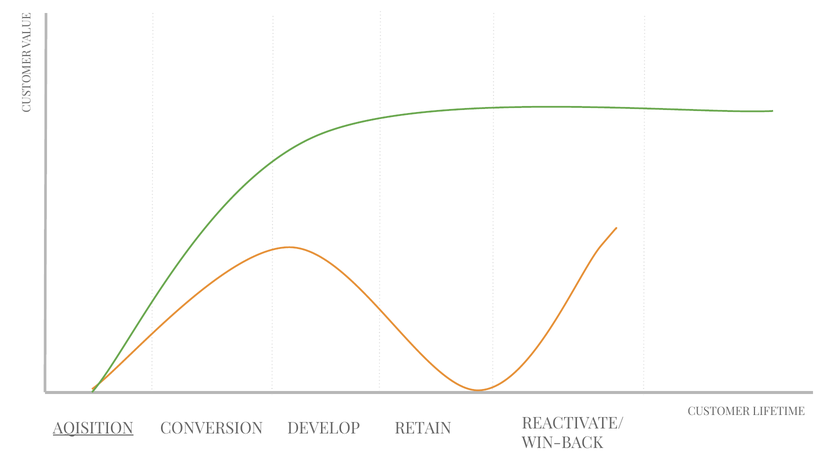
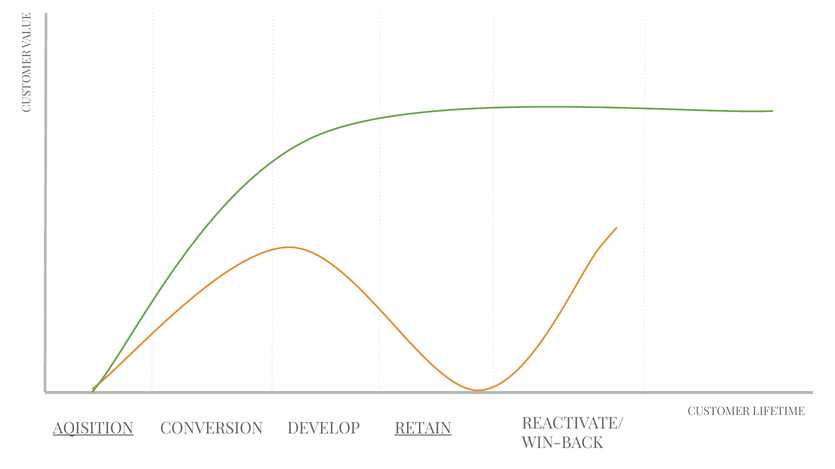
RETAIN underline: none -> present
